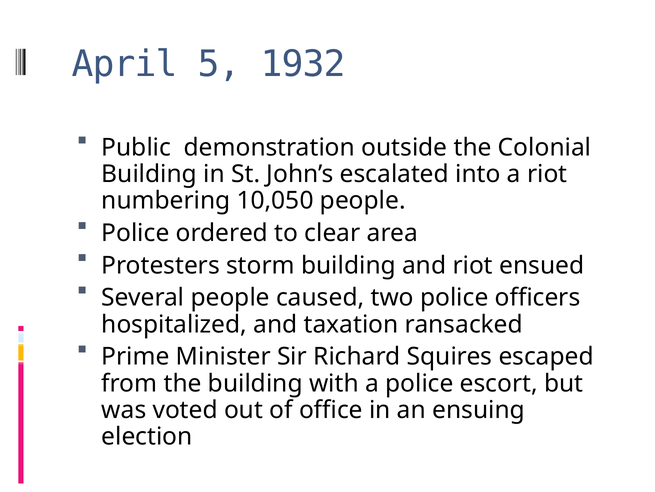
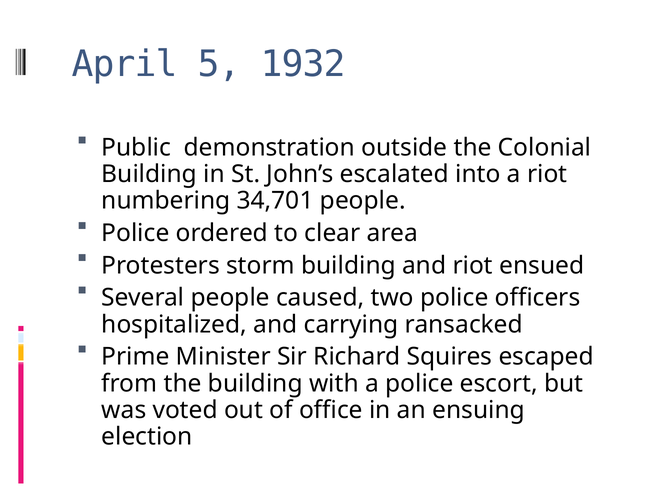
10,050: 10,050 -> 34,701
taxation: taxation -> carrying
